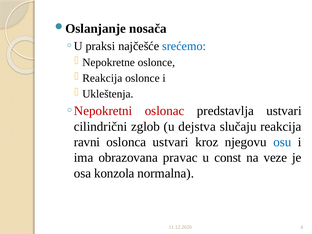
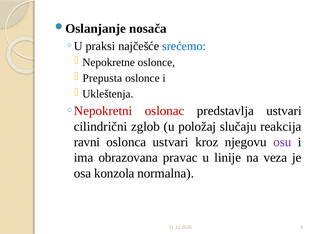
Reakcija at (102, 78): Reakcija -> Prepusta
dejstva: dejstva -> položaj
osu colour: blue -> purple
const: const -> linije
veze: veze -> veza
